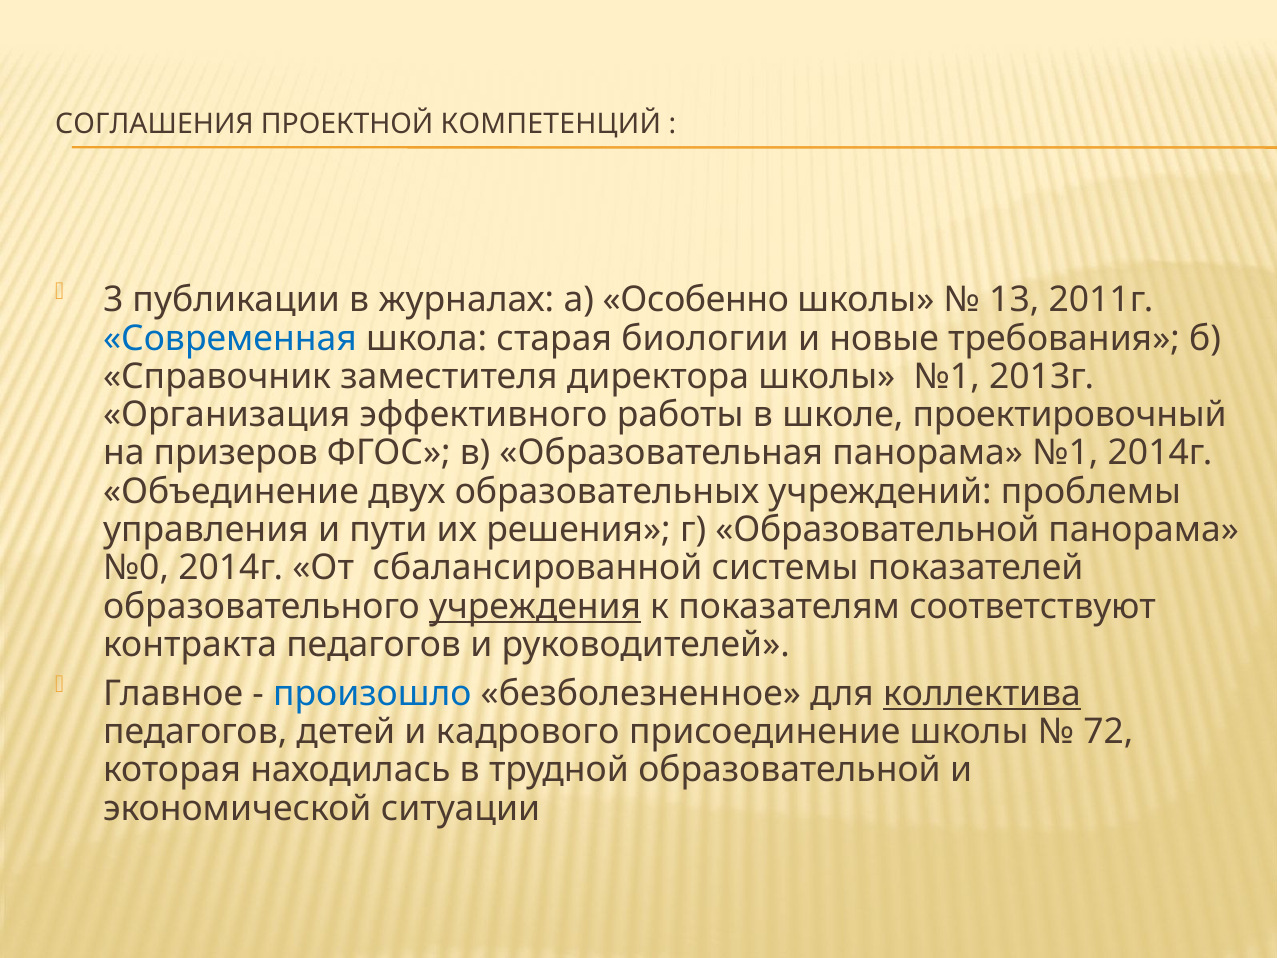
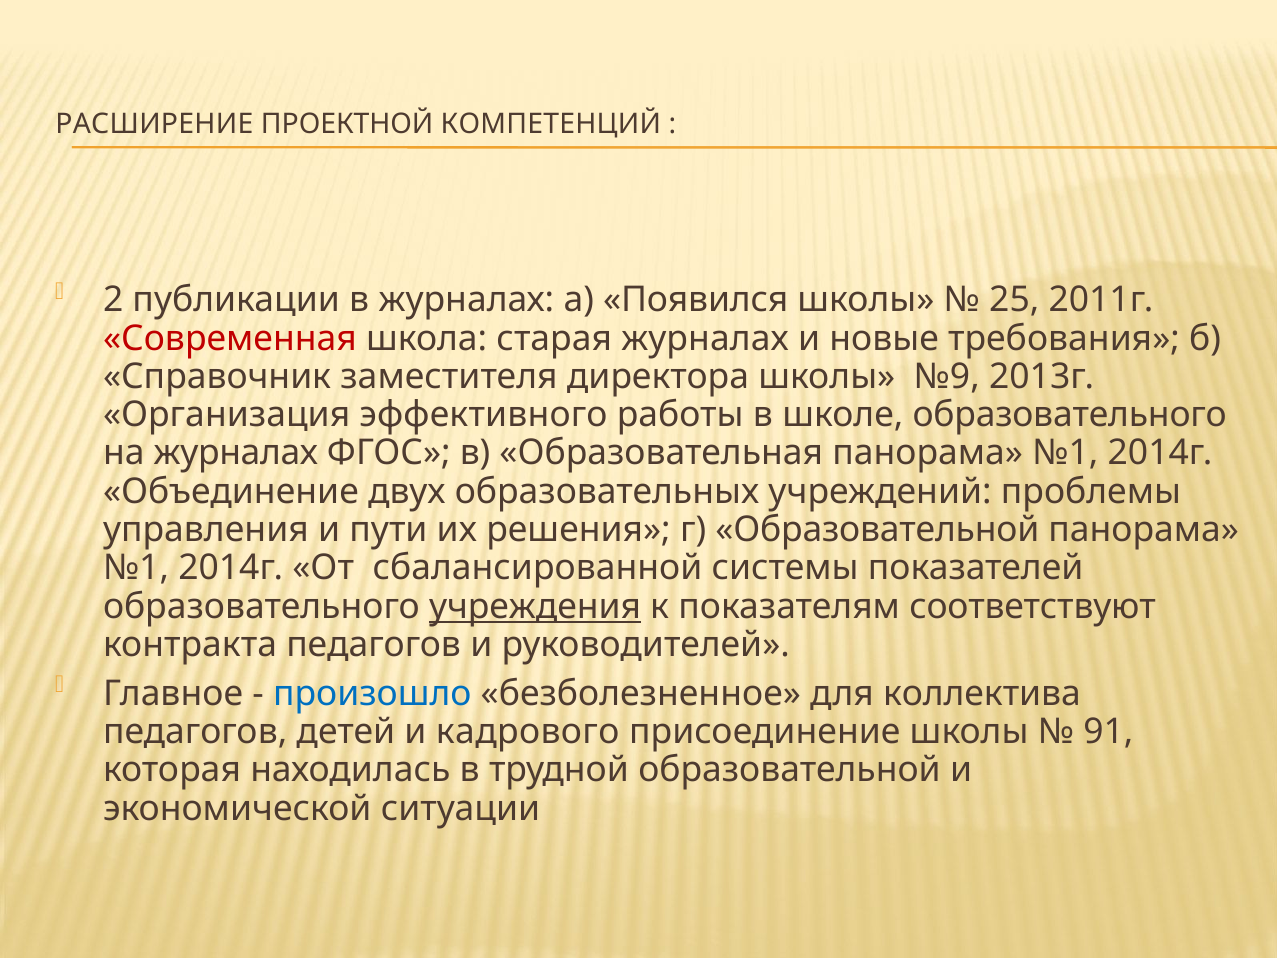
СОГЛАШЕНИЯ: СОГЛАШЕНИЯ -> РАСШИРЕНИЕ
3: 3 -> 2
Особенно: Особенно -> Появился
13: 13 -> 25
Современная colour: blue -> red
старая биологии: биологии -> журналах
школы №1: №1 -> №9
школе проектировочный: проектировочный -> образовательного
на призеров: призеров -> журналах
№0 at (136, 568): №0 -> №1
коллектива underline: present -> none
72: 72 -> 91
